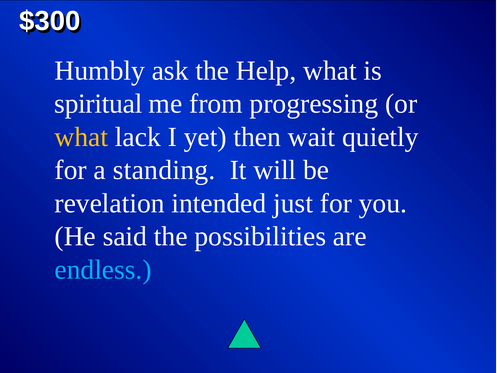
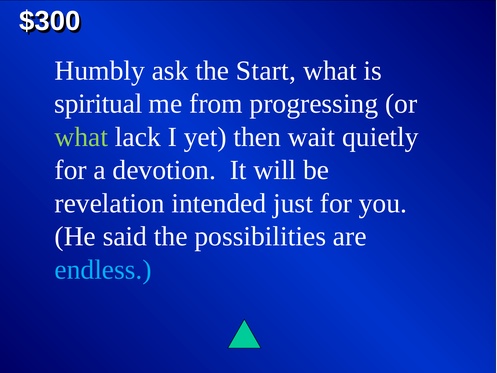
Help: Help -> Start
what at (81, 137) colour: yellow -> light green
standing: standing -> devotion
